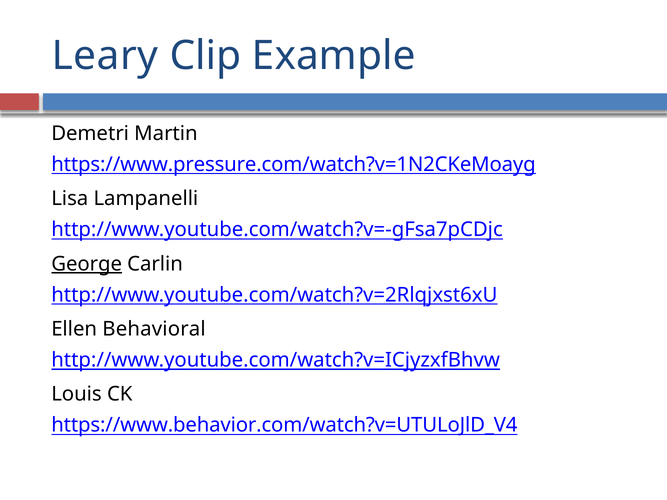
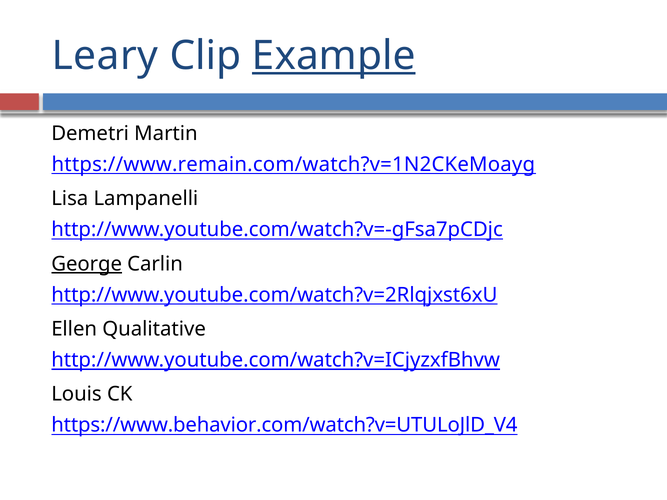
Example underline: none -> present
https://www.pressure.com/watch?v=1N2CKeMoayg: https://www.pressure.com/watch?v=1N2CKeMoayg -> https://www.remain.com/watch?v=1N2CKeMoayg
Behavioral: Behavioral -> Qualitative
